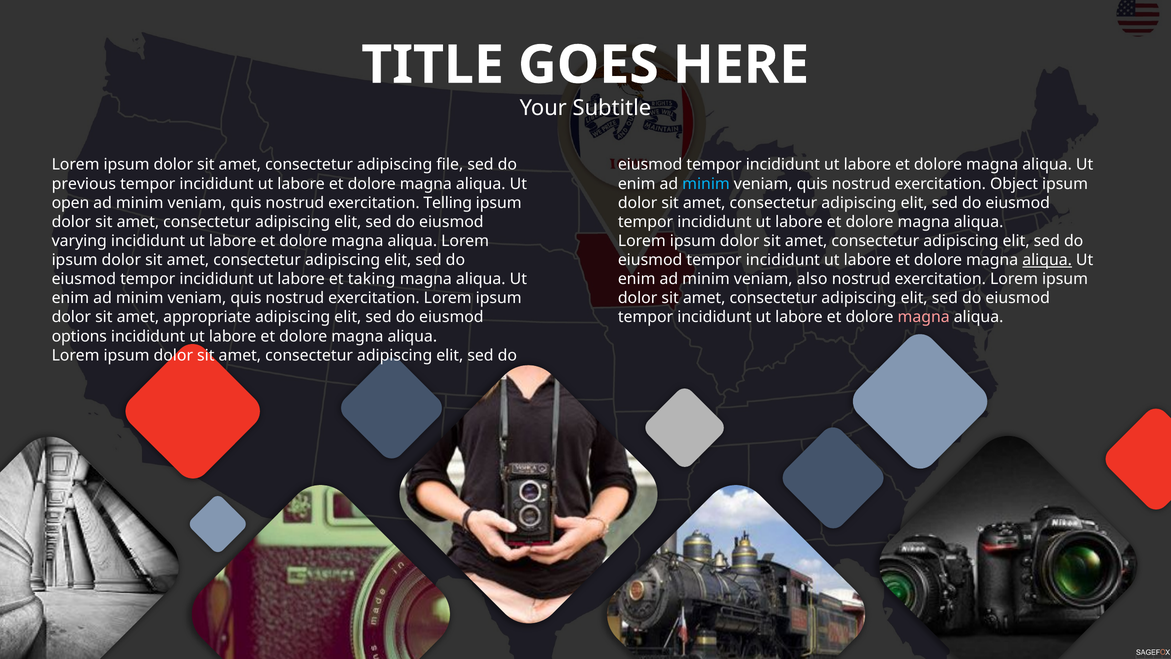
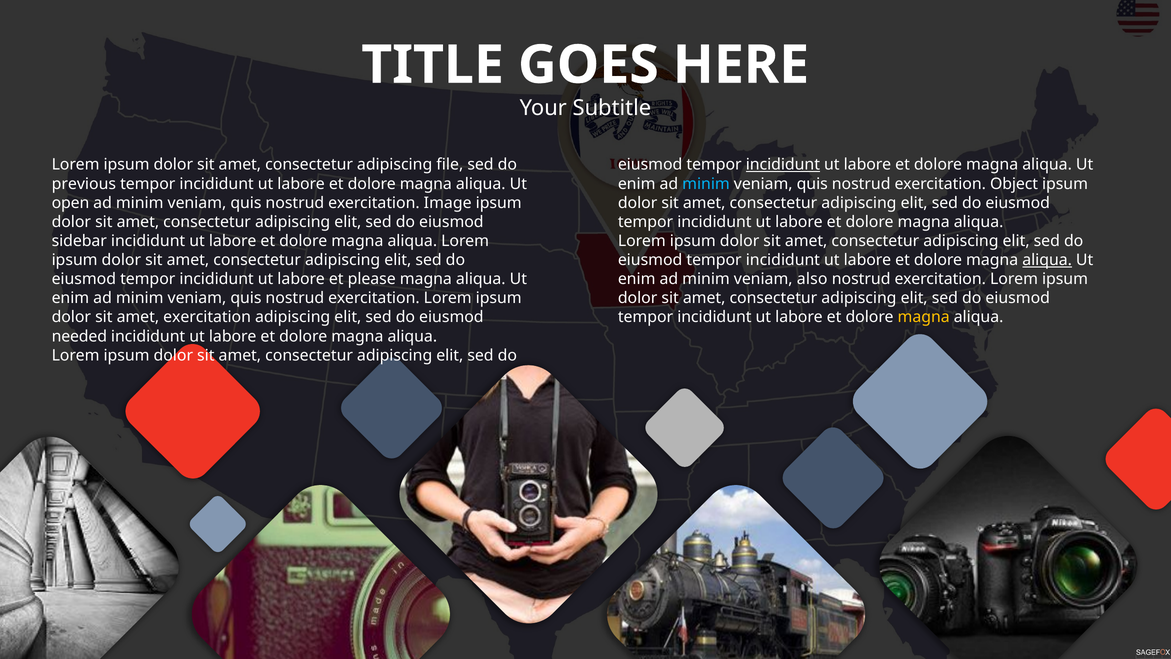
incididunt at (783, 165) underline: none -> present
Telling: Telling -> Image
varying: varying -> sidebar
taking: taking -> please
amet appropriate: appropriate -> exercitation
magna at (924, 317) colour: pink -> yellow
options: options -> needed
